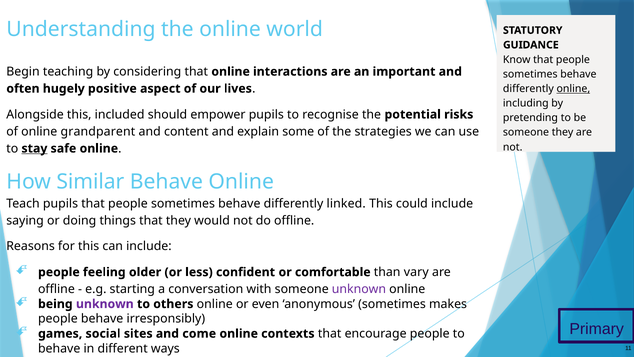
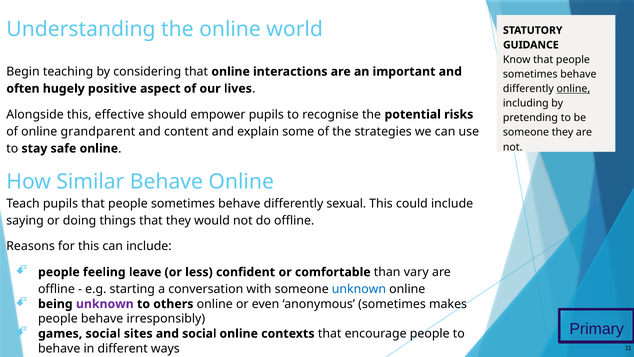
included: included -> effective
stay underline: present -> none
linked: linked -> sexual
older: older -> leave
unknown at (359, 289) colour: purple -> blue
and come: come -> social
